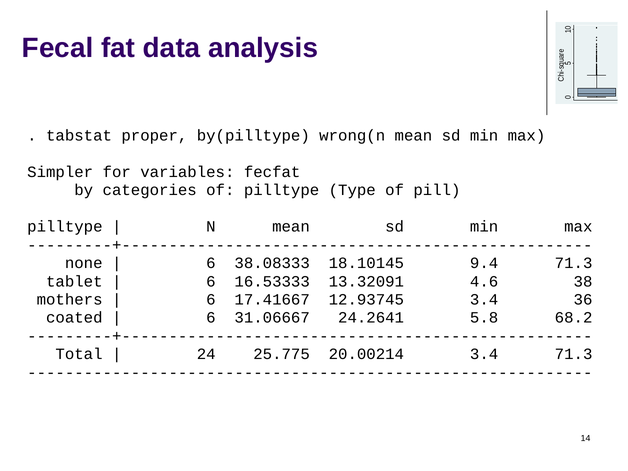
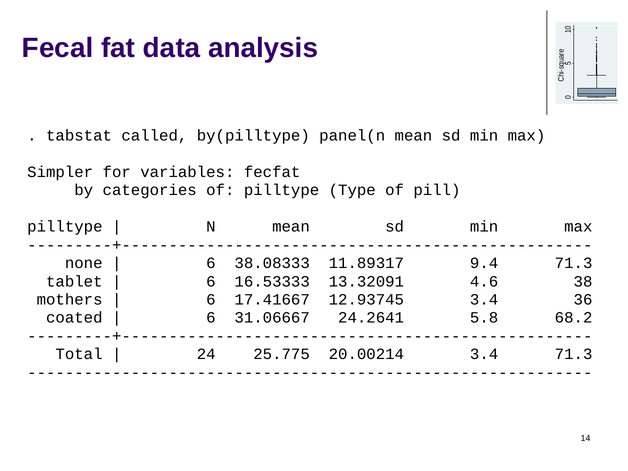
proper: proper -> called
wrong(n: wrong(n -> panel(n
18.10145: 18.10145 -> 11.89317
